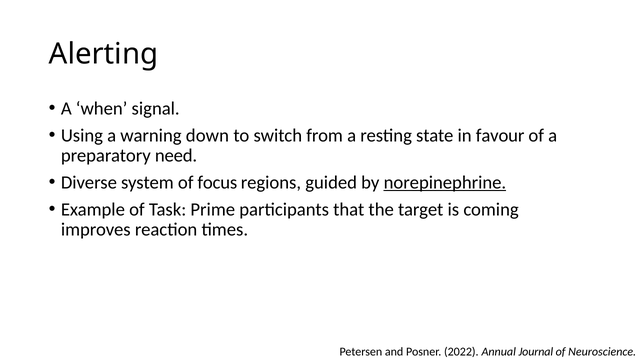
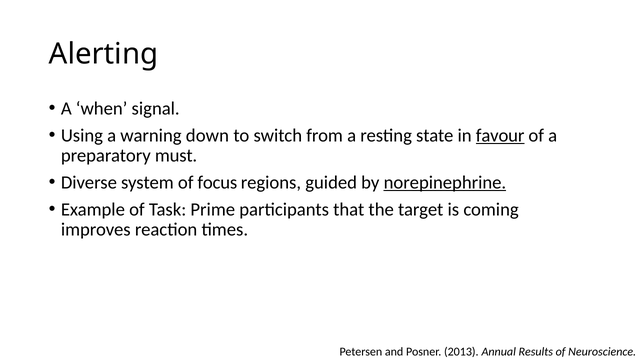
favour underline: none -> present
need: need -> must
2022: 2022 -> 2013
Journal: Journal -> Results
